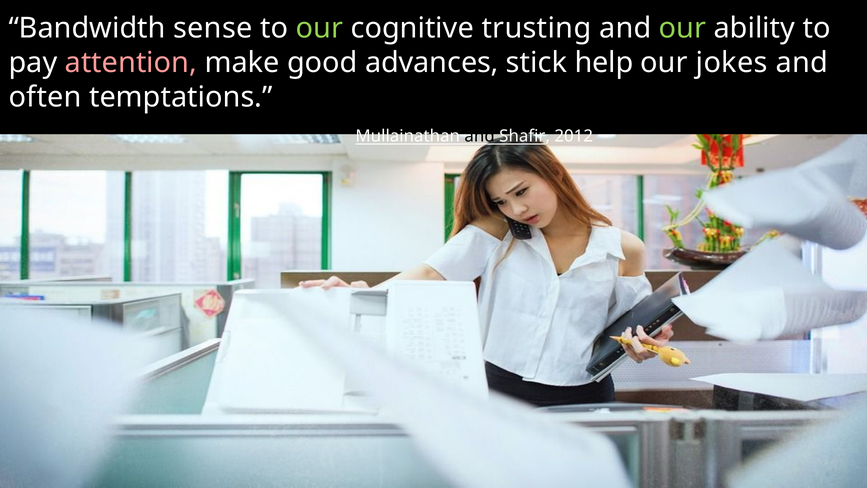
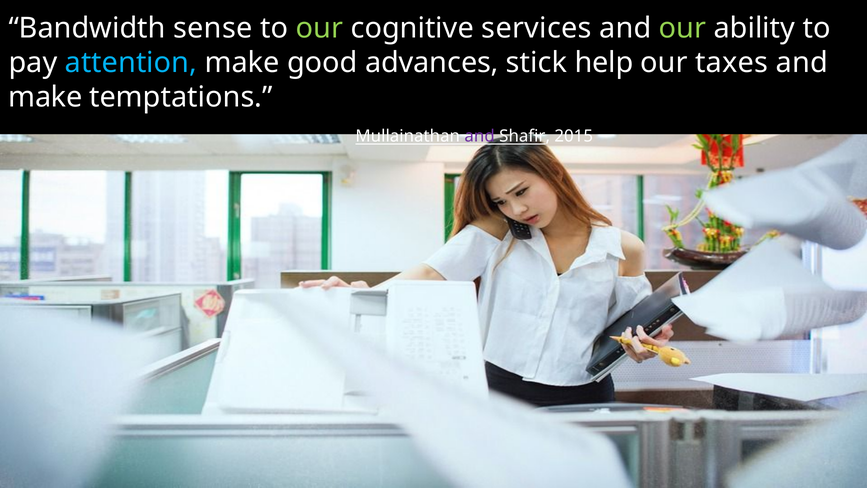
trusting: trusting -> services
attention colour: pink -> light blue
jokes: jokes -> taxes
often at (45, 97): often -> make
and at (480, 136) colour: black -> purple
2012: 2012 -> 2015
